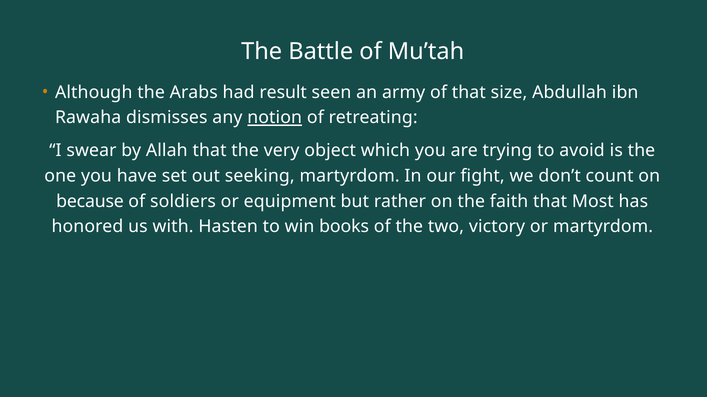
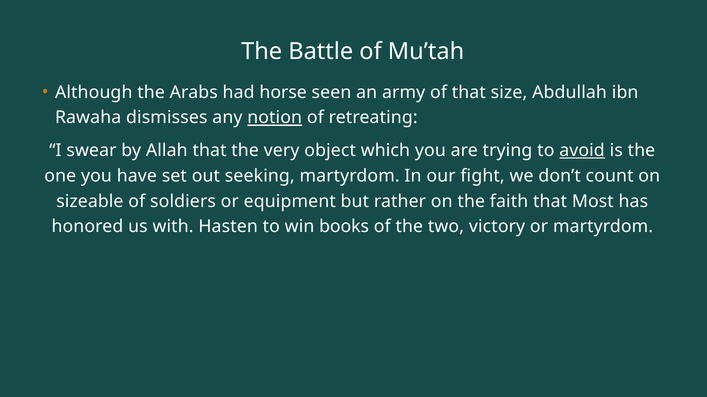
result: result -> horse
avoid underline: none -> present
because: because -> sizeable
